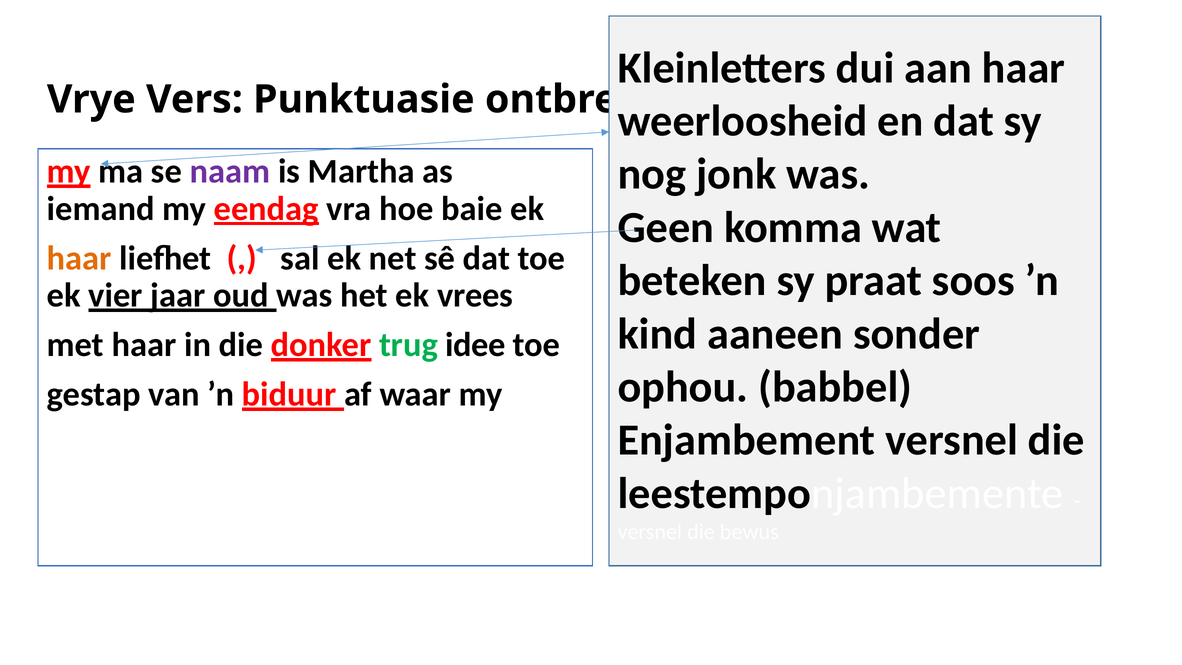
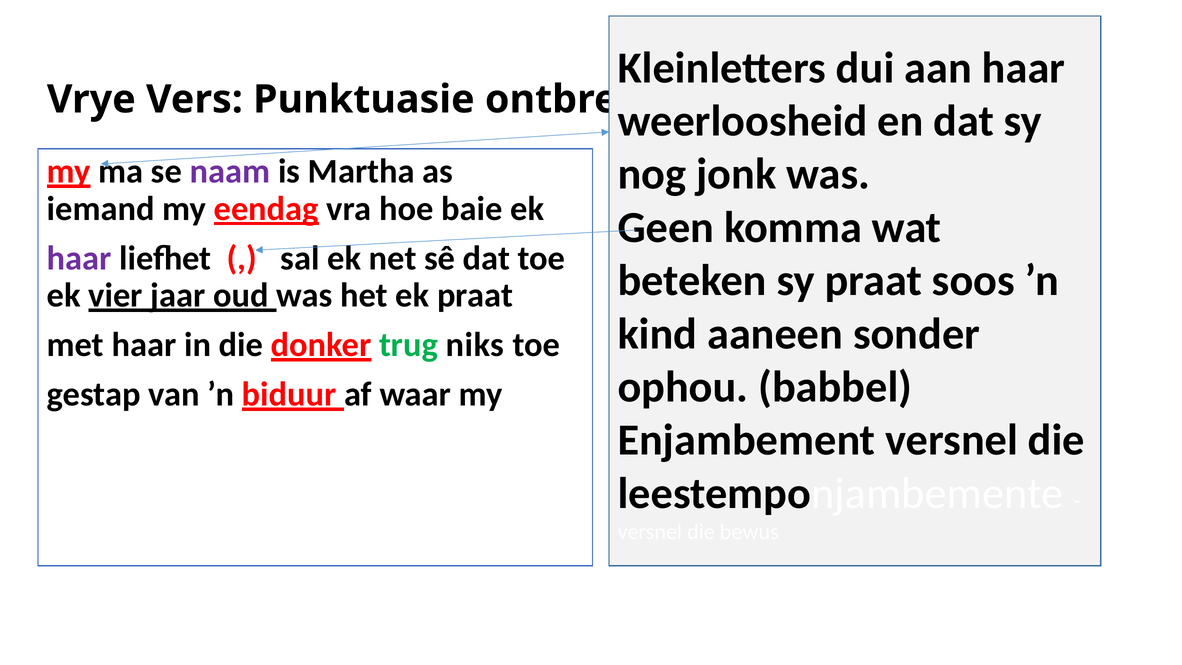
haar at (79, 258) colour: orange -> purple
ek vrees: vrees -> praat
idee: idee -> niks
